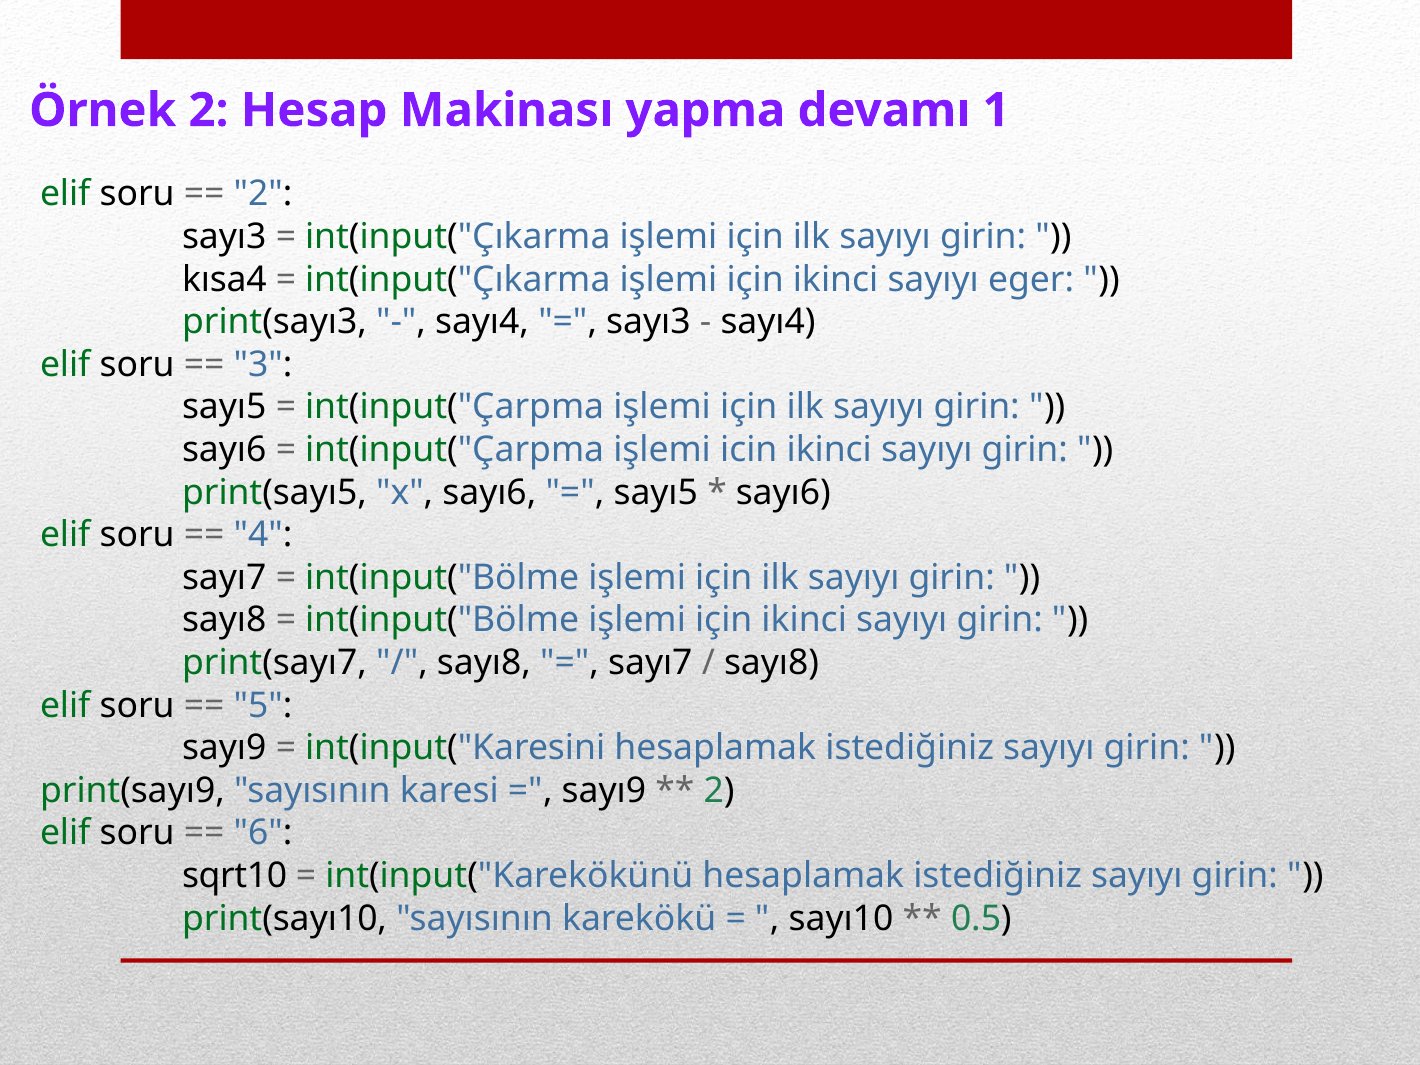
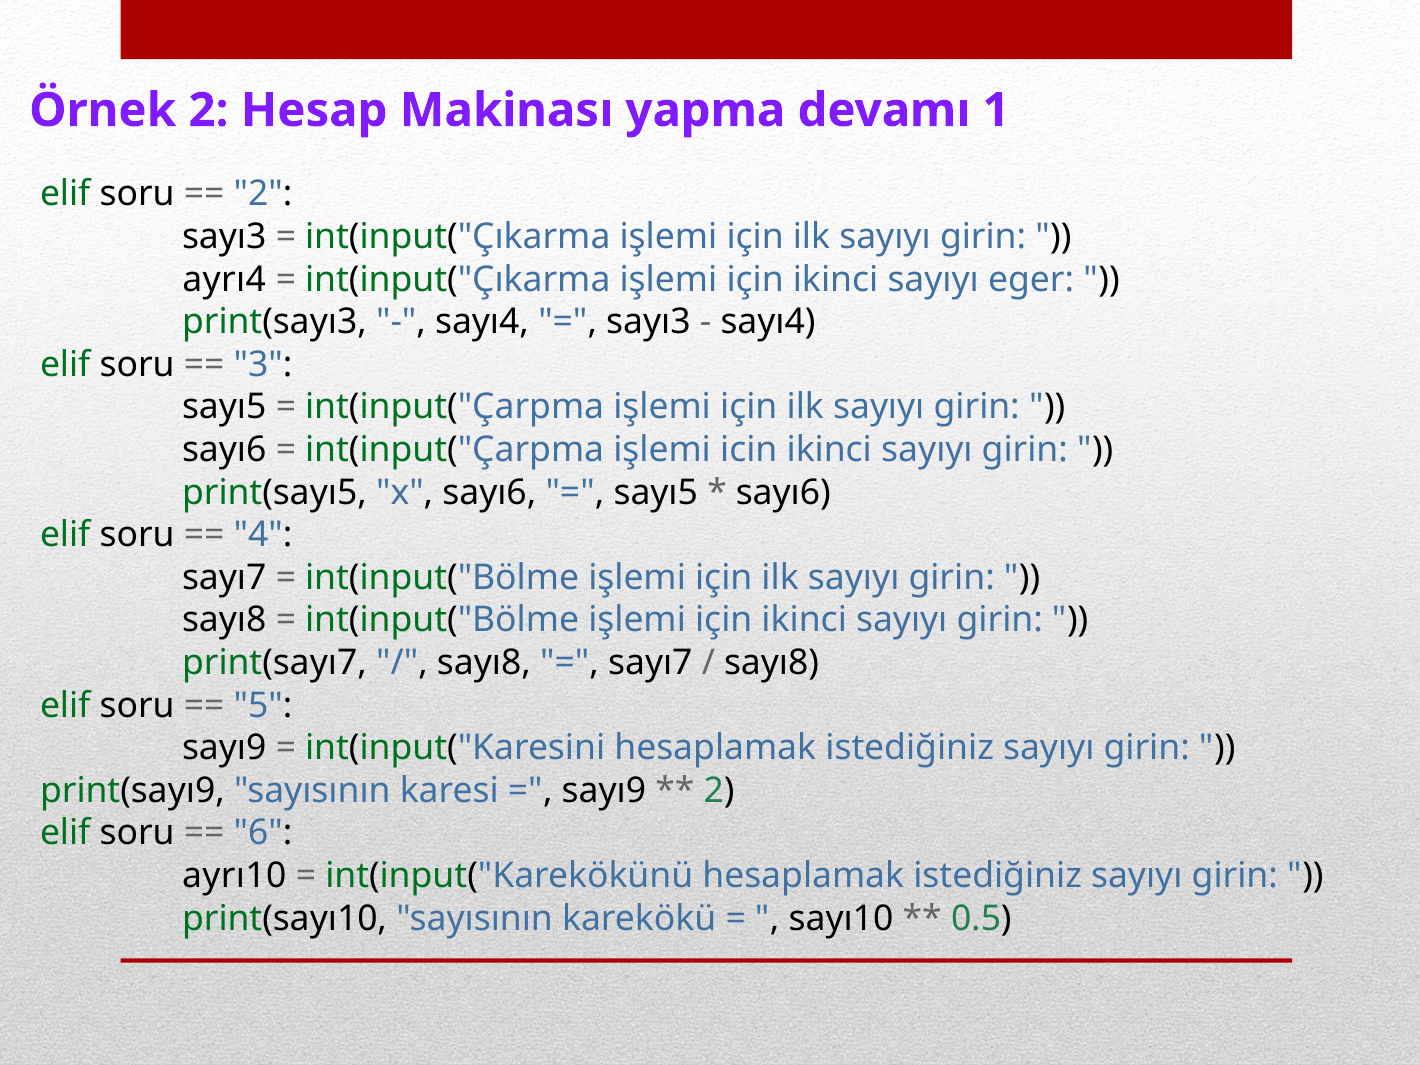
kısa4: kısa4 -> ayrı4
sqrt10: sqrt10 -> ayrı10
